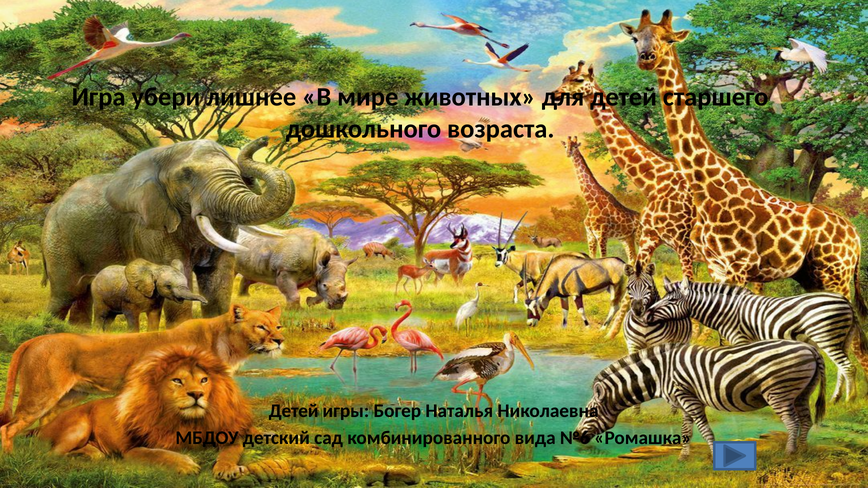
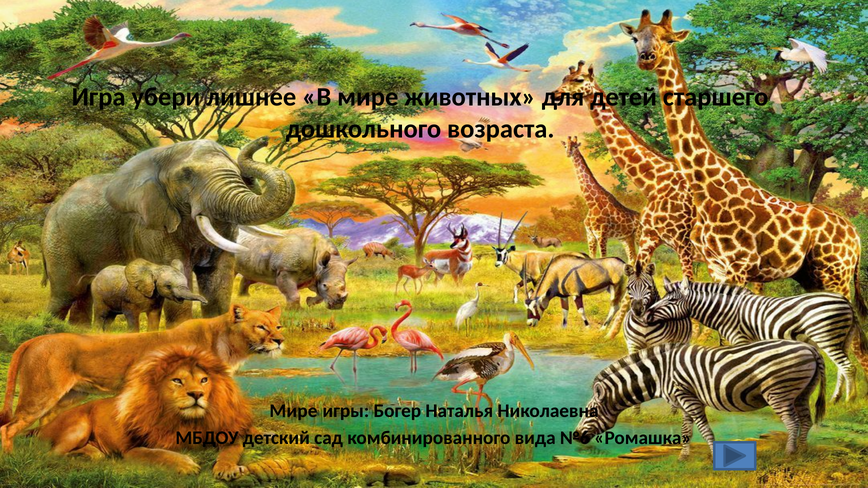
Детей at (294, 411): Детей -> Мире
